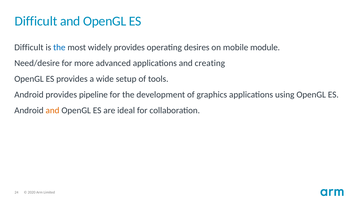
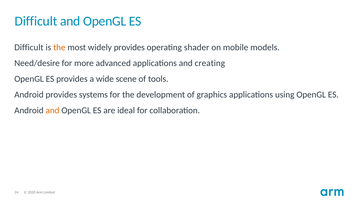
the at (59, 47) colour: blue -> orange
desires: desires -> shader
module: module -> models
setup: setup -> scene
pipeline: pipeline -> systems
